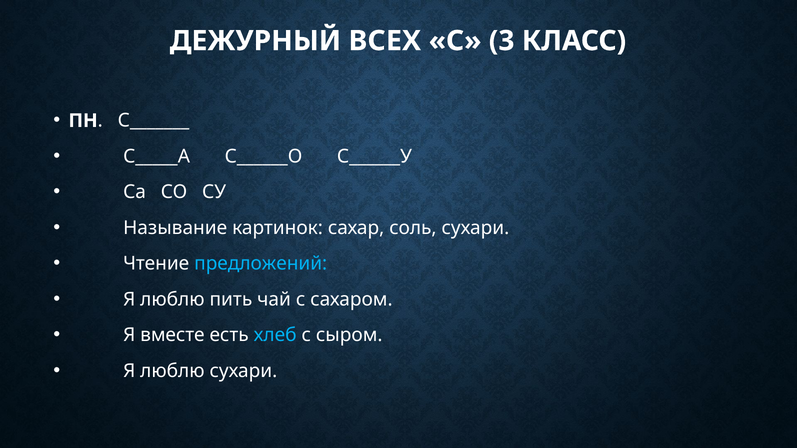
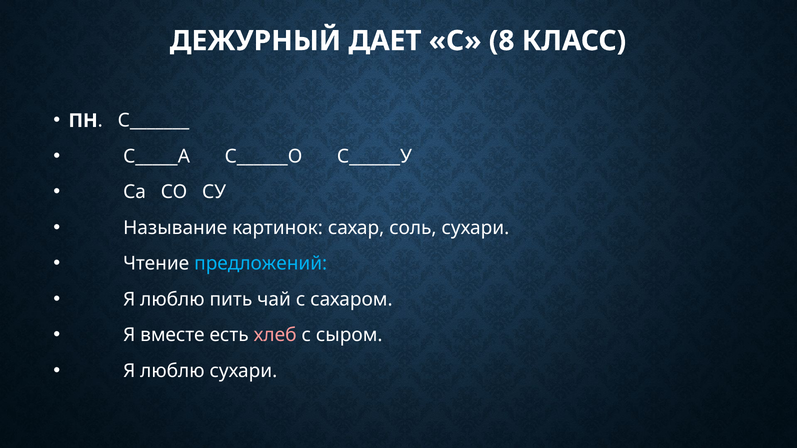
ВСЕХ: ВСЕХ -> ДАЕТ
3: 3 -> 8
хлеб colour: light blue -> pink
